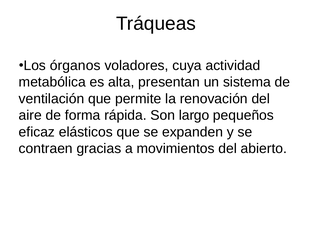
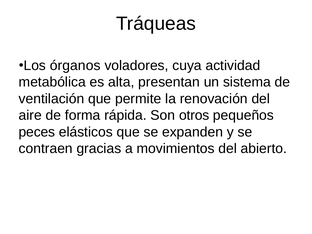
largo: largo -> otros
eficaz: eficaz -> peces
